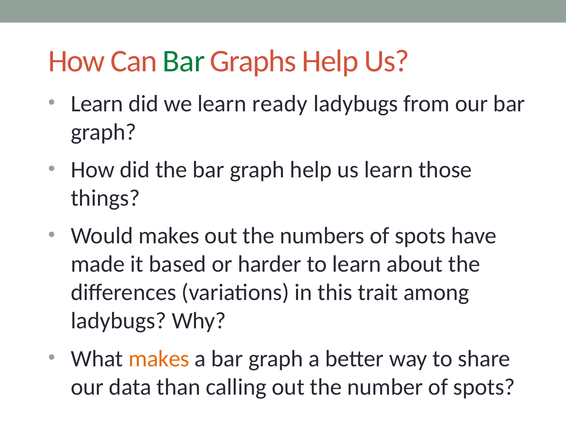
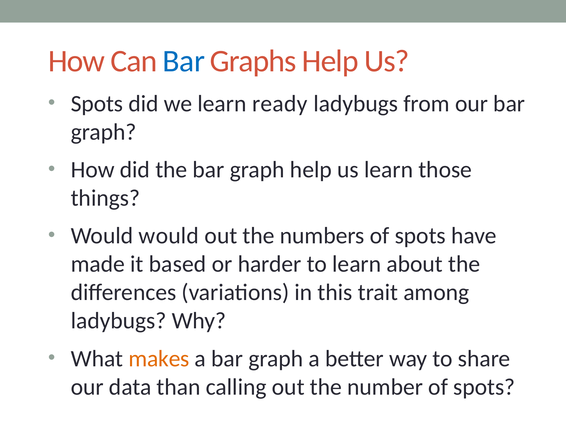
Bar at (184, 61) colour: green -> blue
Learn at (97, 104): Learn -> Spots
Would makes: makes -> would
